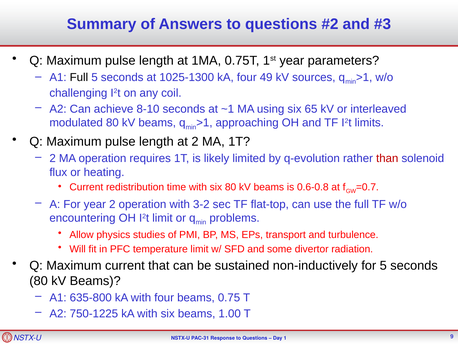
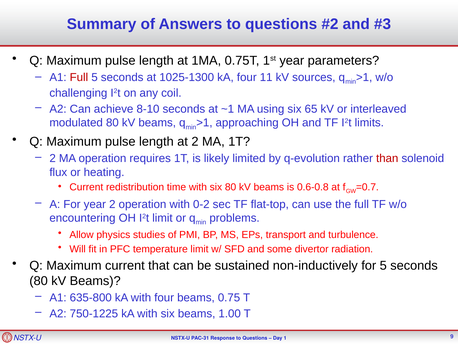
Full at (79, 77) colour: black -> red
49: 49 -> 11
3-2: 3-2 -> 0-2
